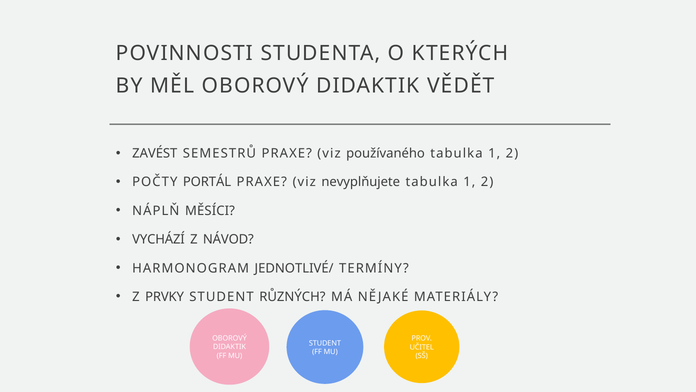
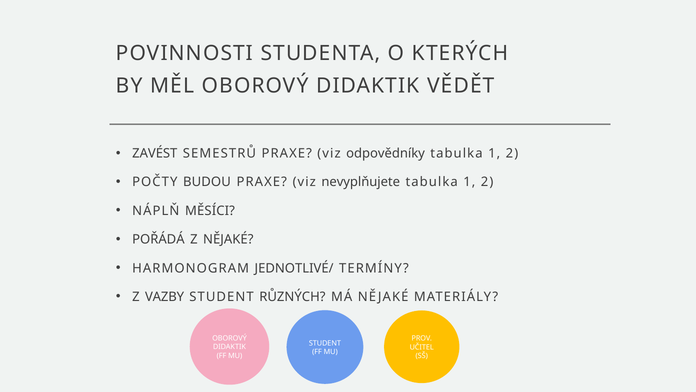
používaného: používaného -> odpovědníky
PORTÁL: PORTÁL -> BUDOU
VYCHÁZÍ: VYCHÁZÍ -> POŘÁDÁ
Z NÁVOD: NÁVOD -> NĚJAKÉ
PRVKY: PRVKY -> VAZBY
